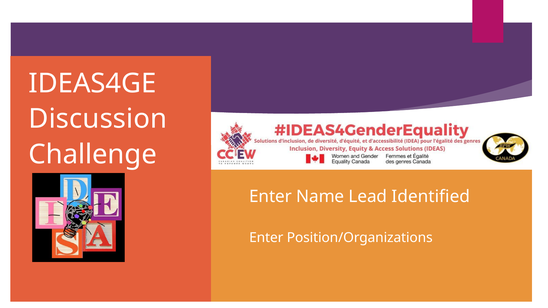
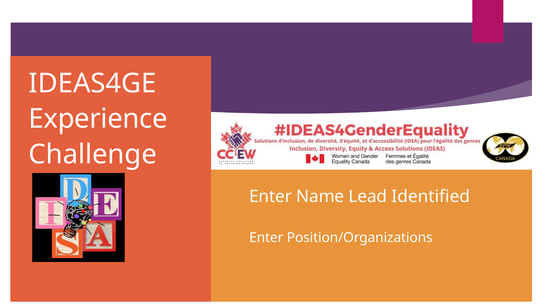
Discussion: Discussion -> Experience
